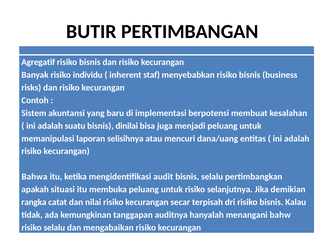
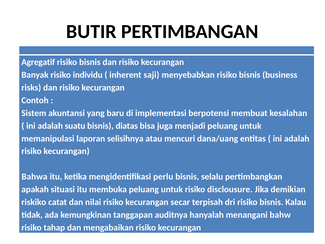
staf: staf -> saji
dinilai: dinilai -> diatas
audit: audit -> perlu
selanjutnya: selanjutnya -> disclousure
rangka: rangka -> riskiko
risiko selalu: selalu -> tahap
